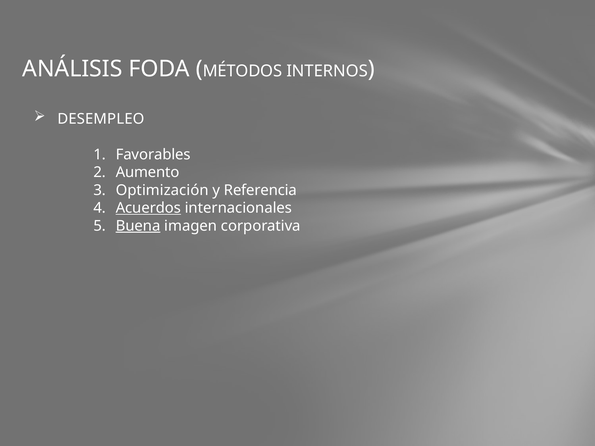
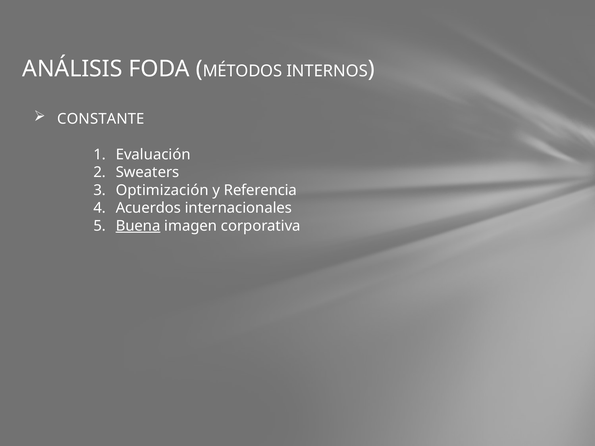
DESEMPLEO: DESEMPLEO -> CONSTANTE
Favorables: Favorables -> Evaluación
Aumento: Aumento -> Sweaters
Acuerdos underline: present -> none
